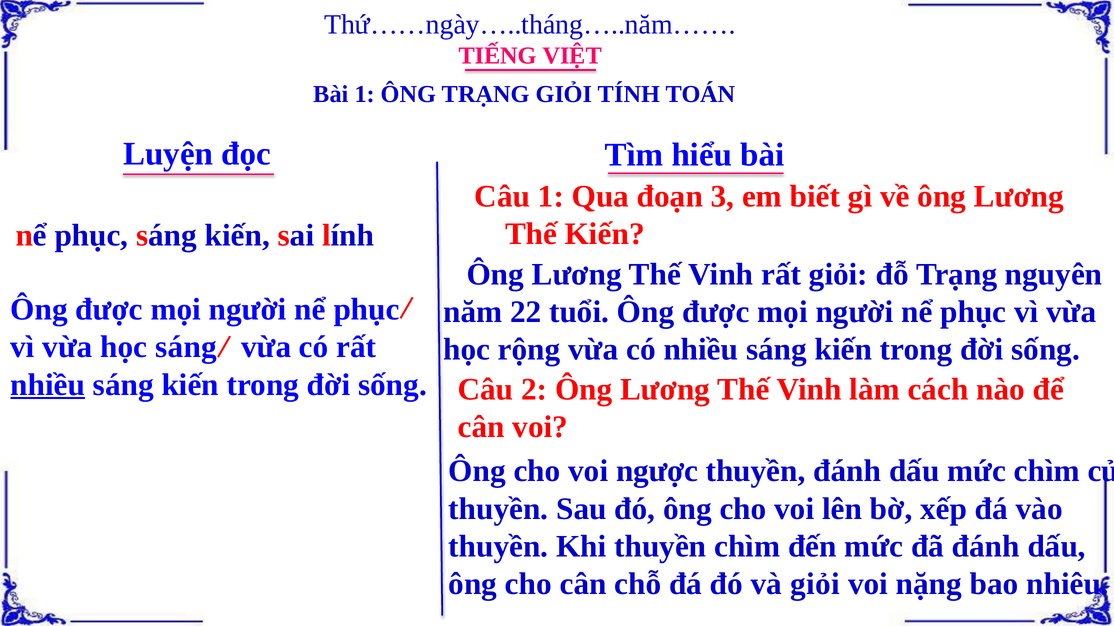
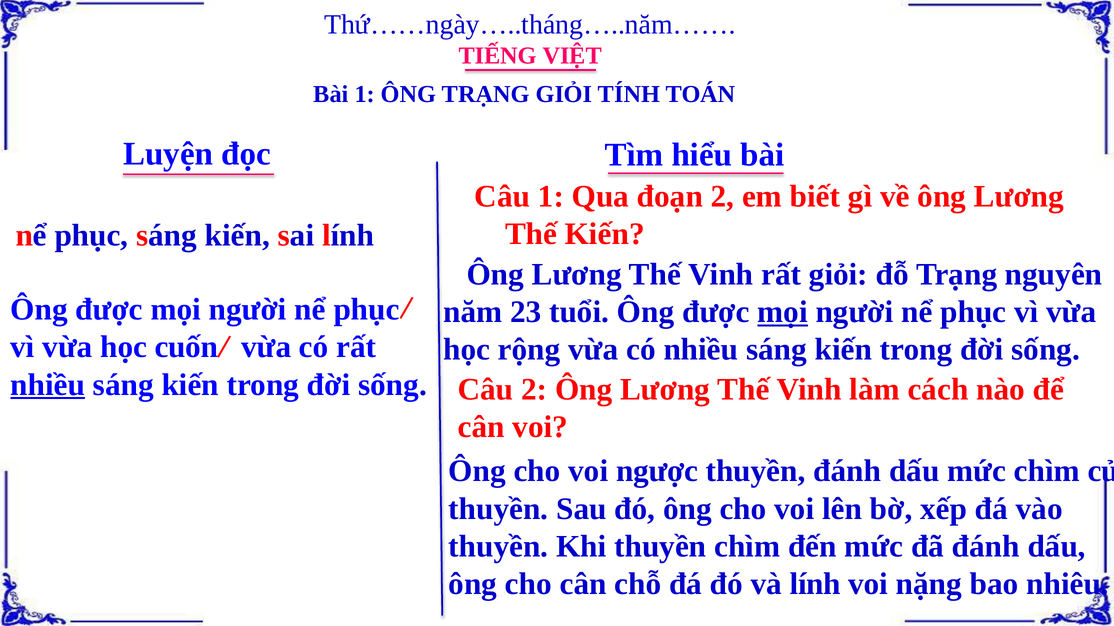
đoạn 3: 3 -> 2
22: 22 -> 23
mọi at (783, 312) underline: none -> present
học sáng: sáng -> cuốn
và giỏi: giỏi -> lính
